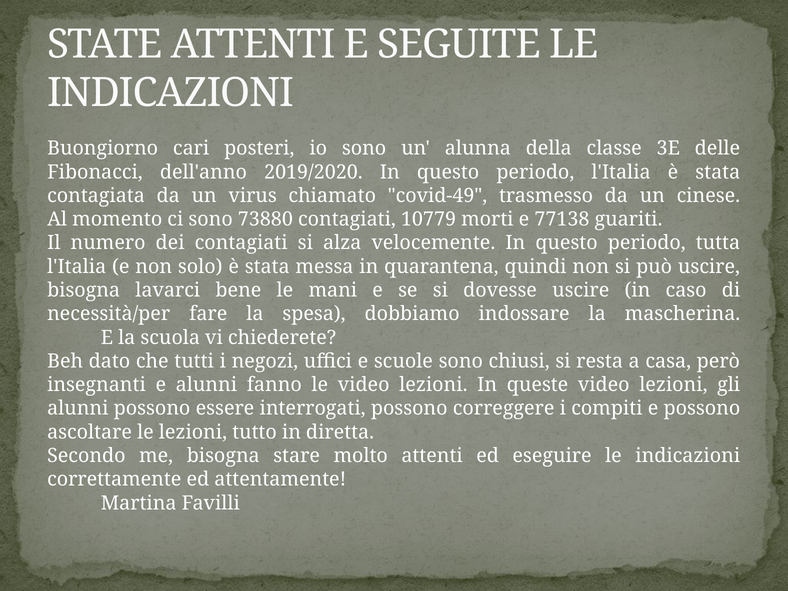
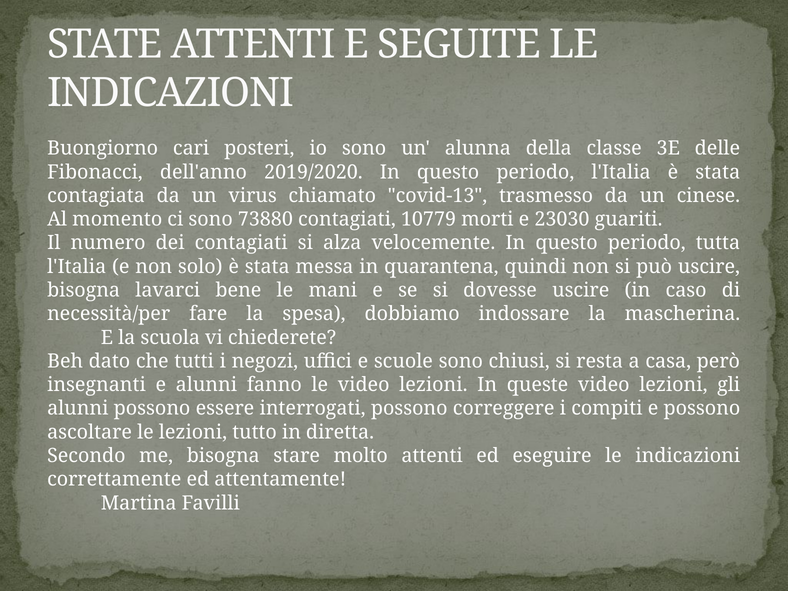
covid-49: covid-49 -> covid-13
77138: 77138 -> 23030
